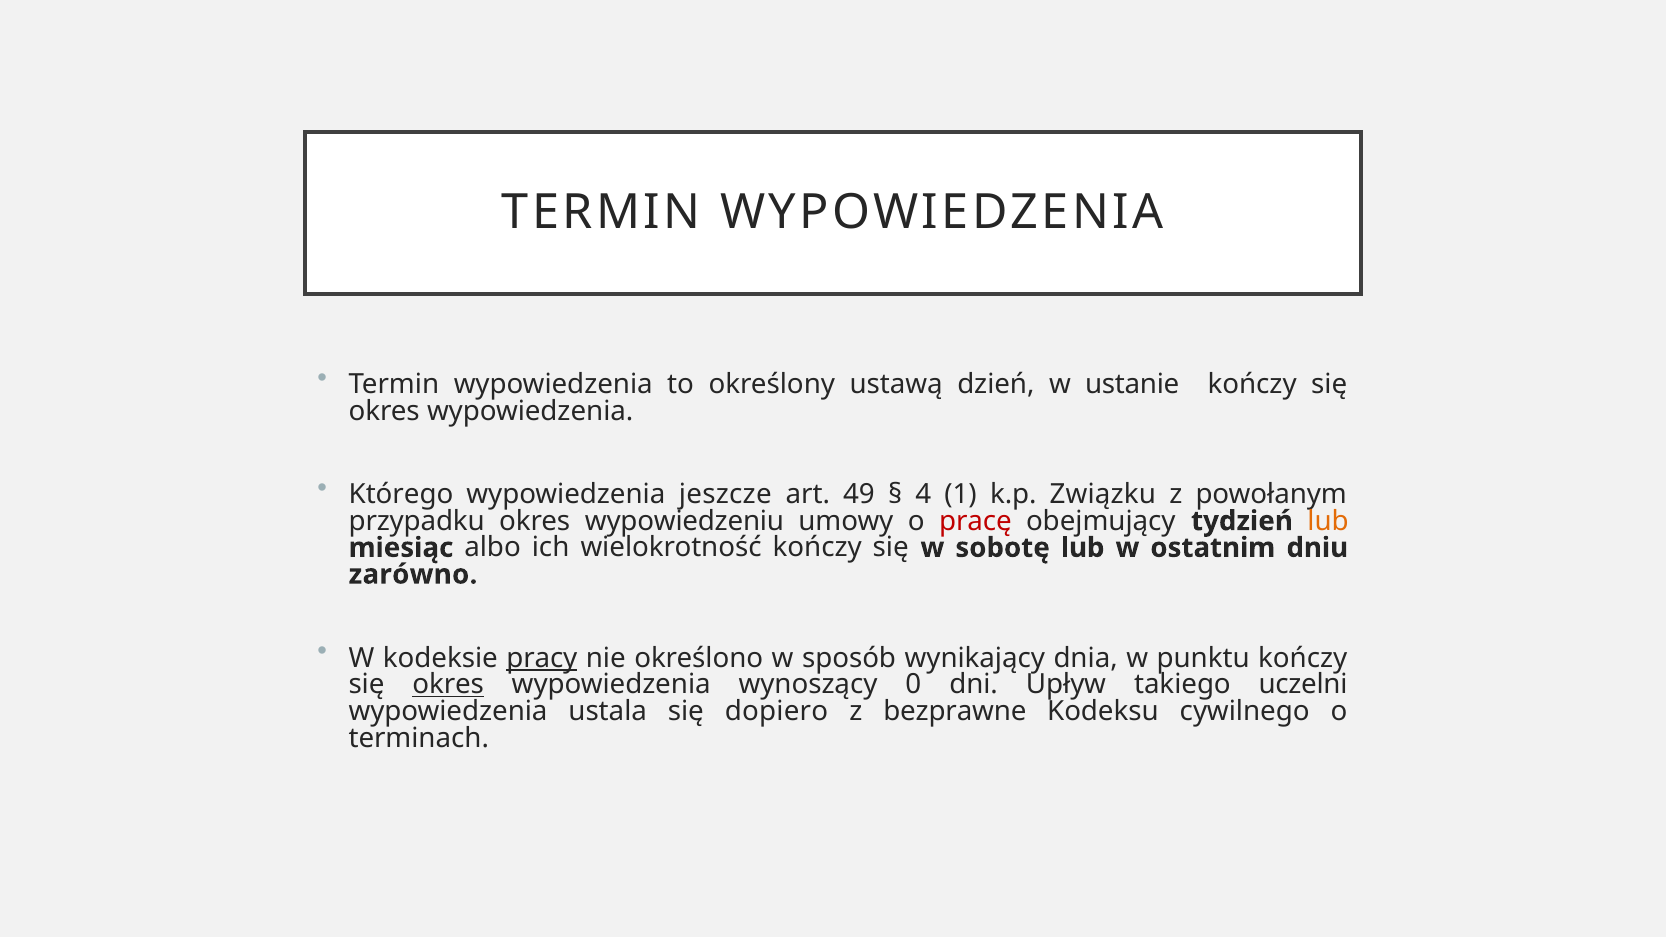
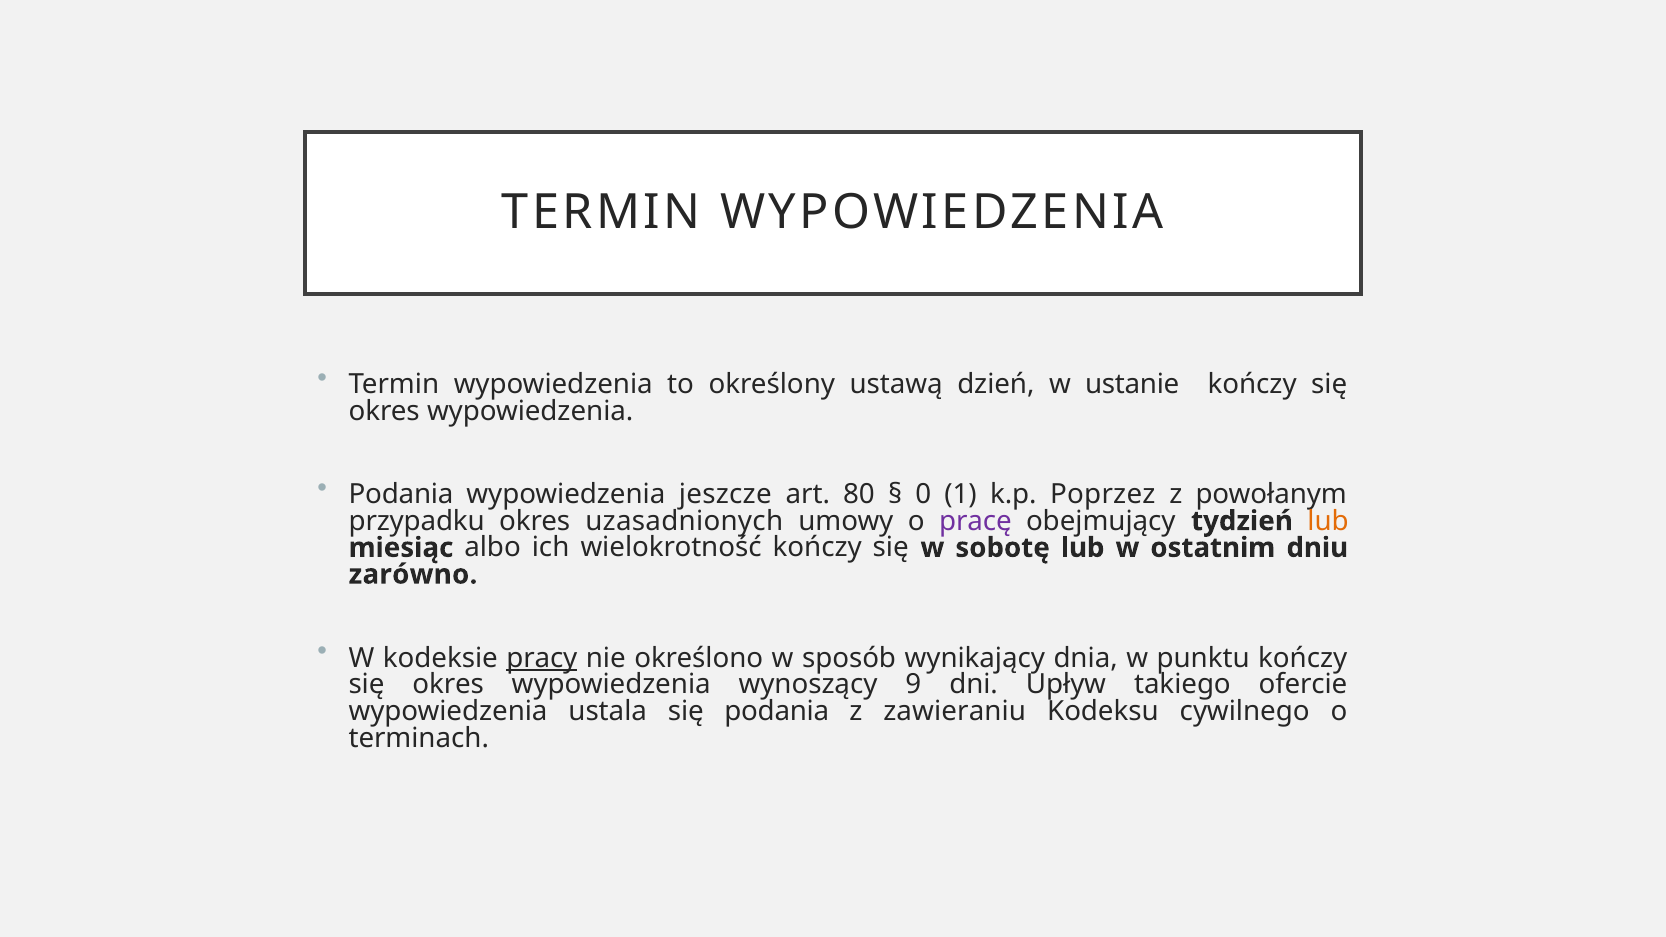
Którego at (401, 494): Którego -> Podania
49: 49 -> 80
4: 4 -> 0
Związku: Związku -> Poprzez
wypowiedzeniu: wypowiedzeniu -> uzasadnionych
pracę colour: red -> purple
okres at (448, 685) underline: present -> none
0: 0 -> 9
uczelni: uczelni -> ofercie
się dopiero: dopiero -> podania
bezprawne: bezprawne -> zawieraniu
